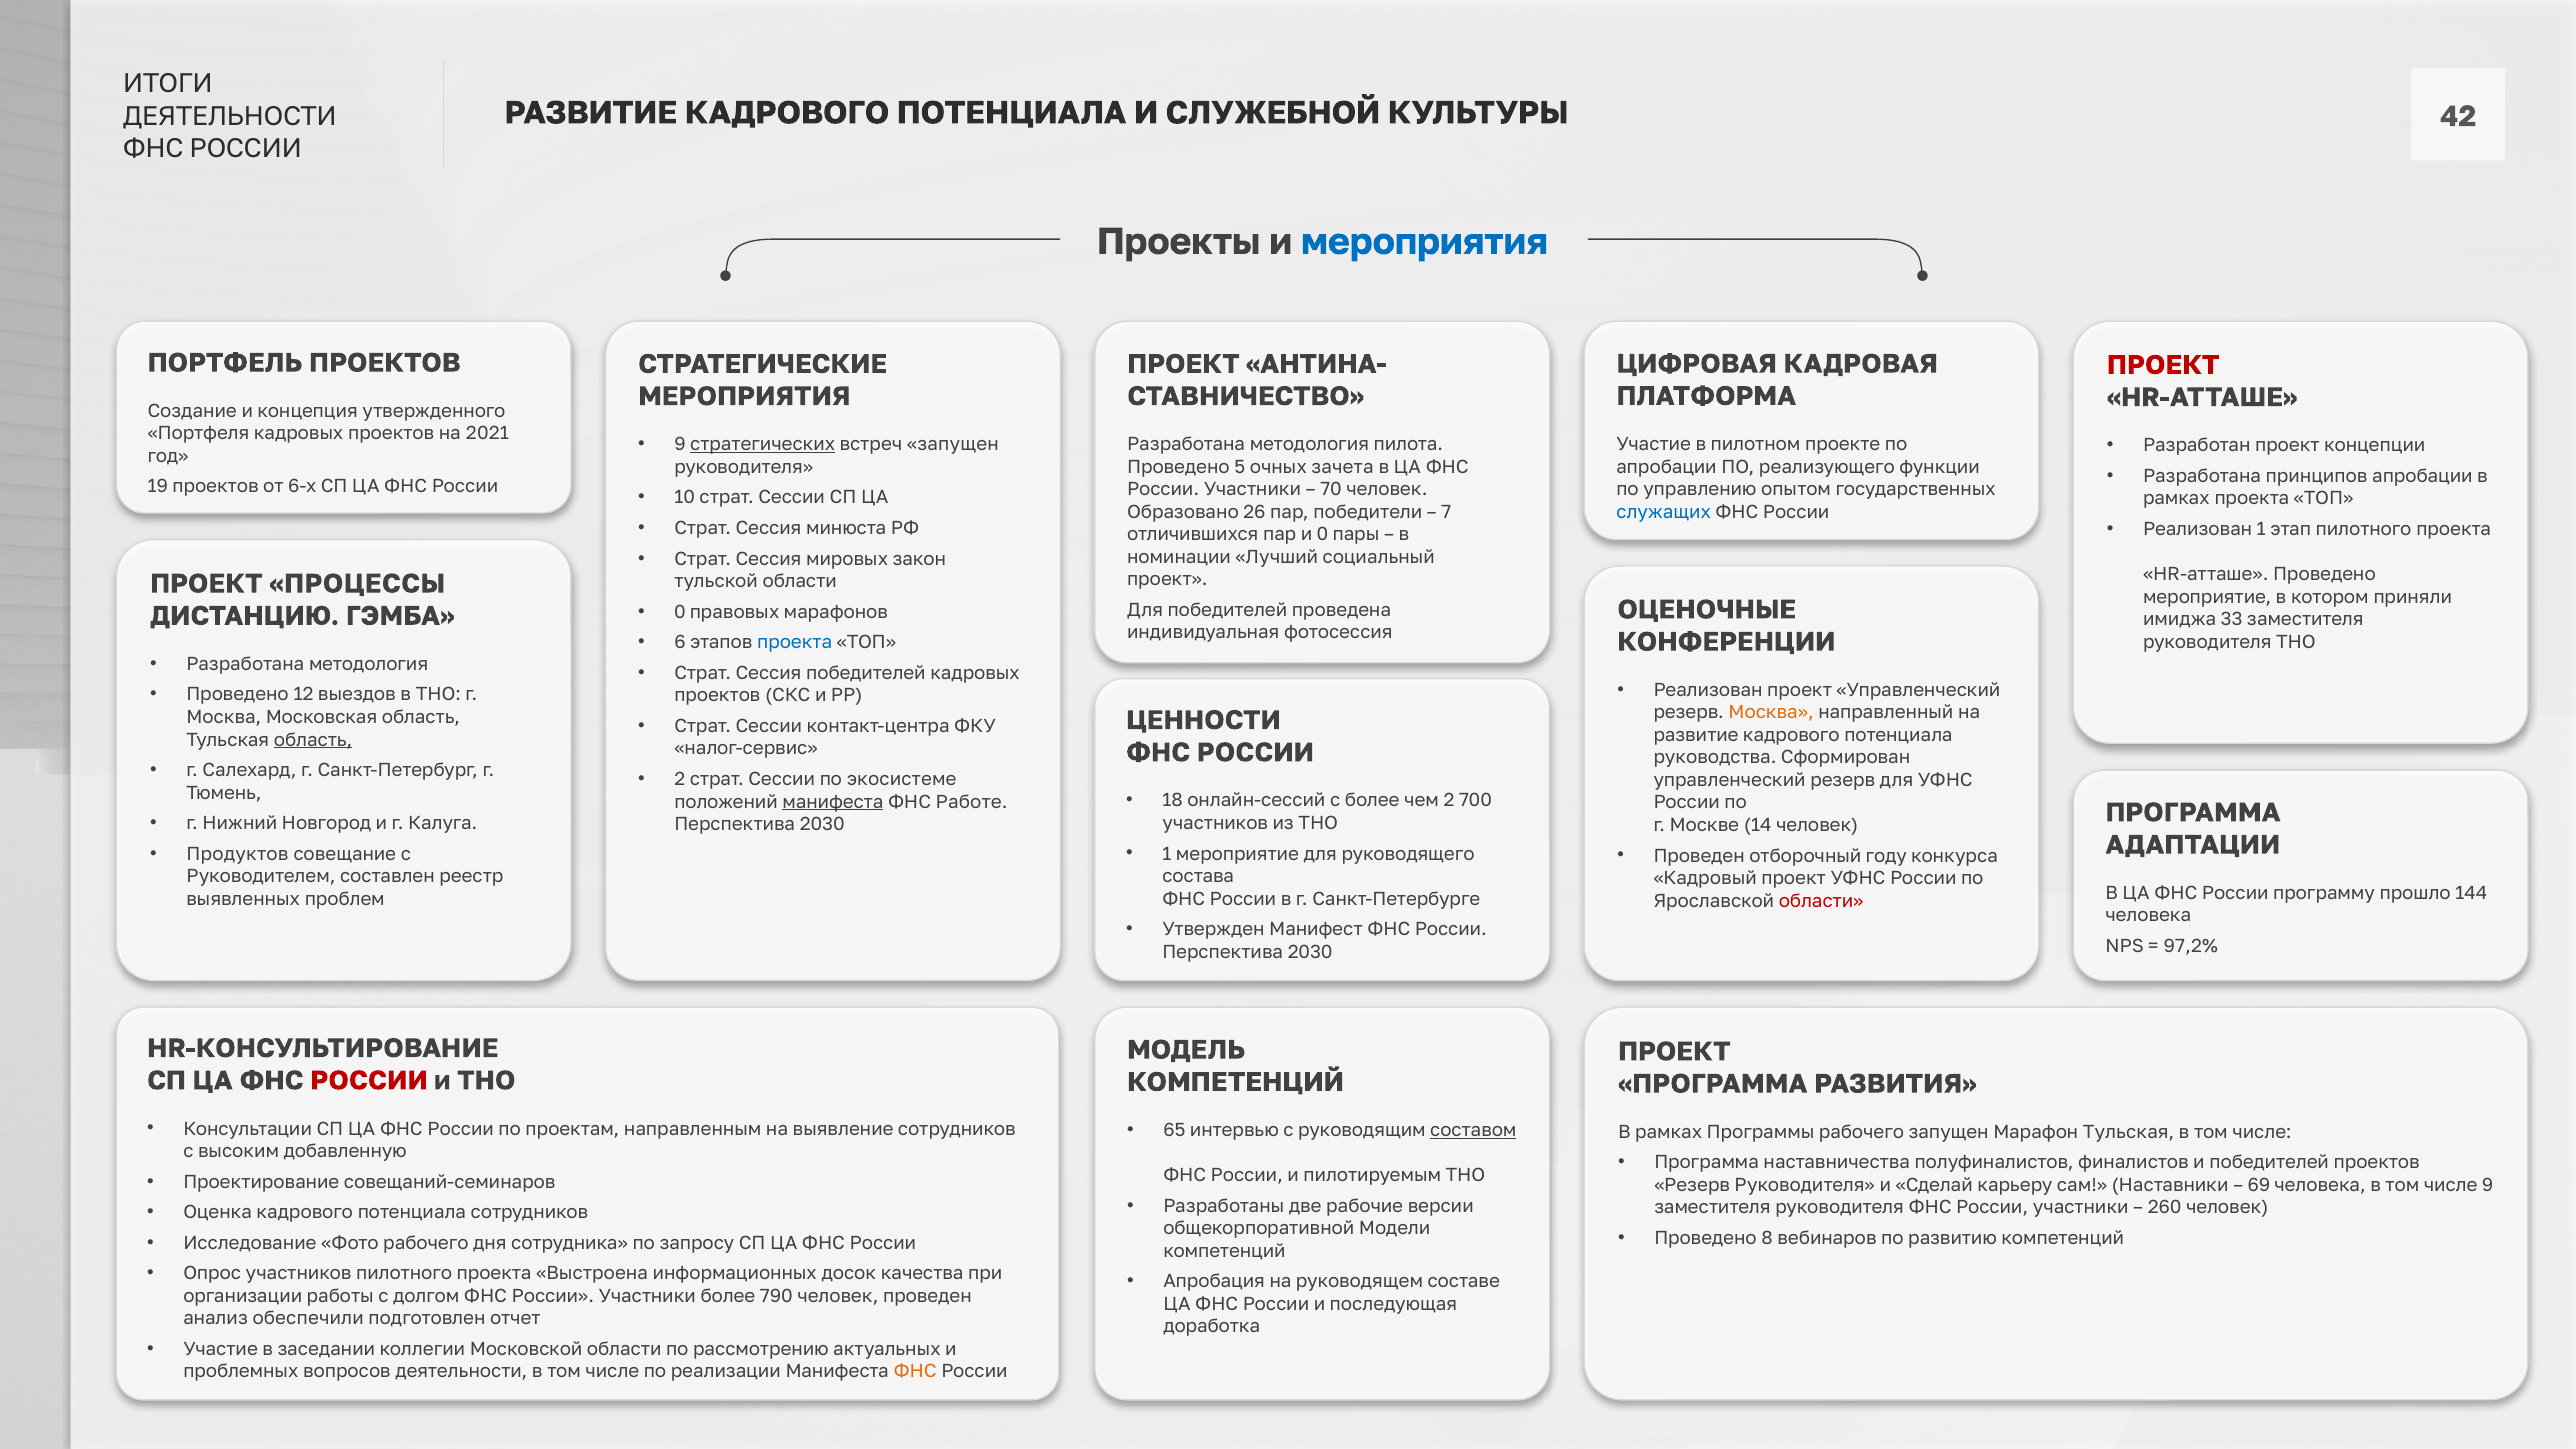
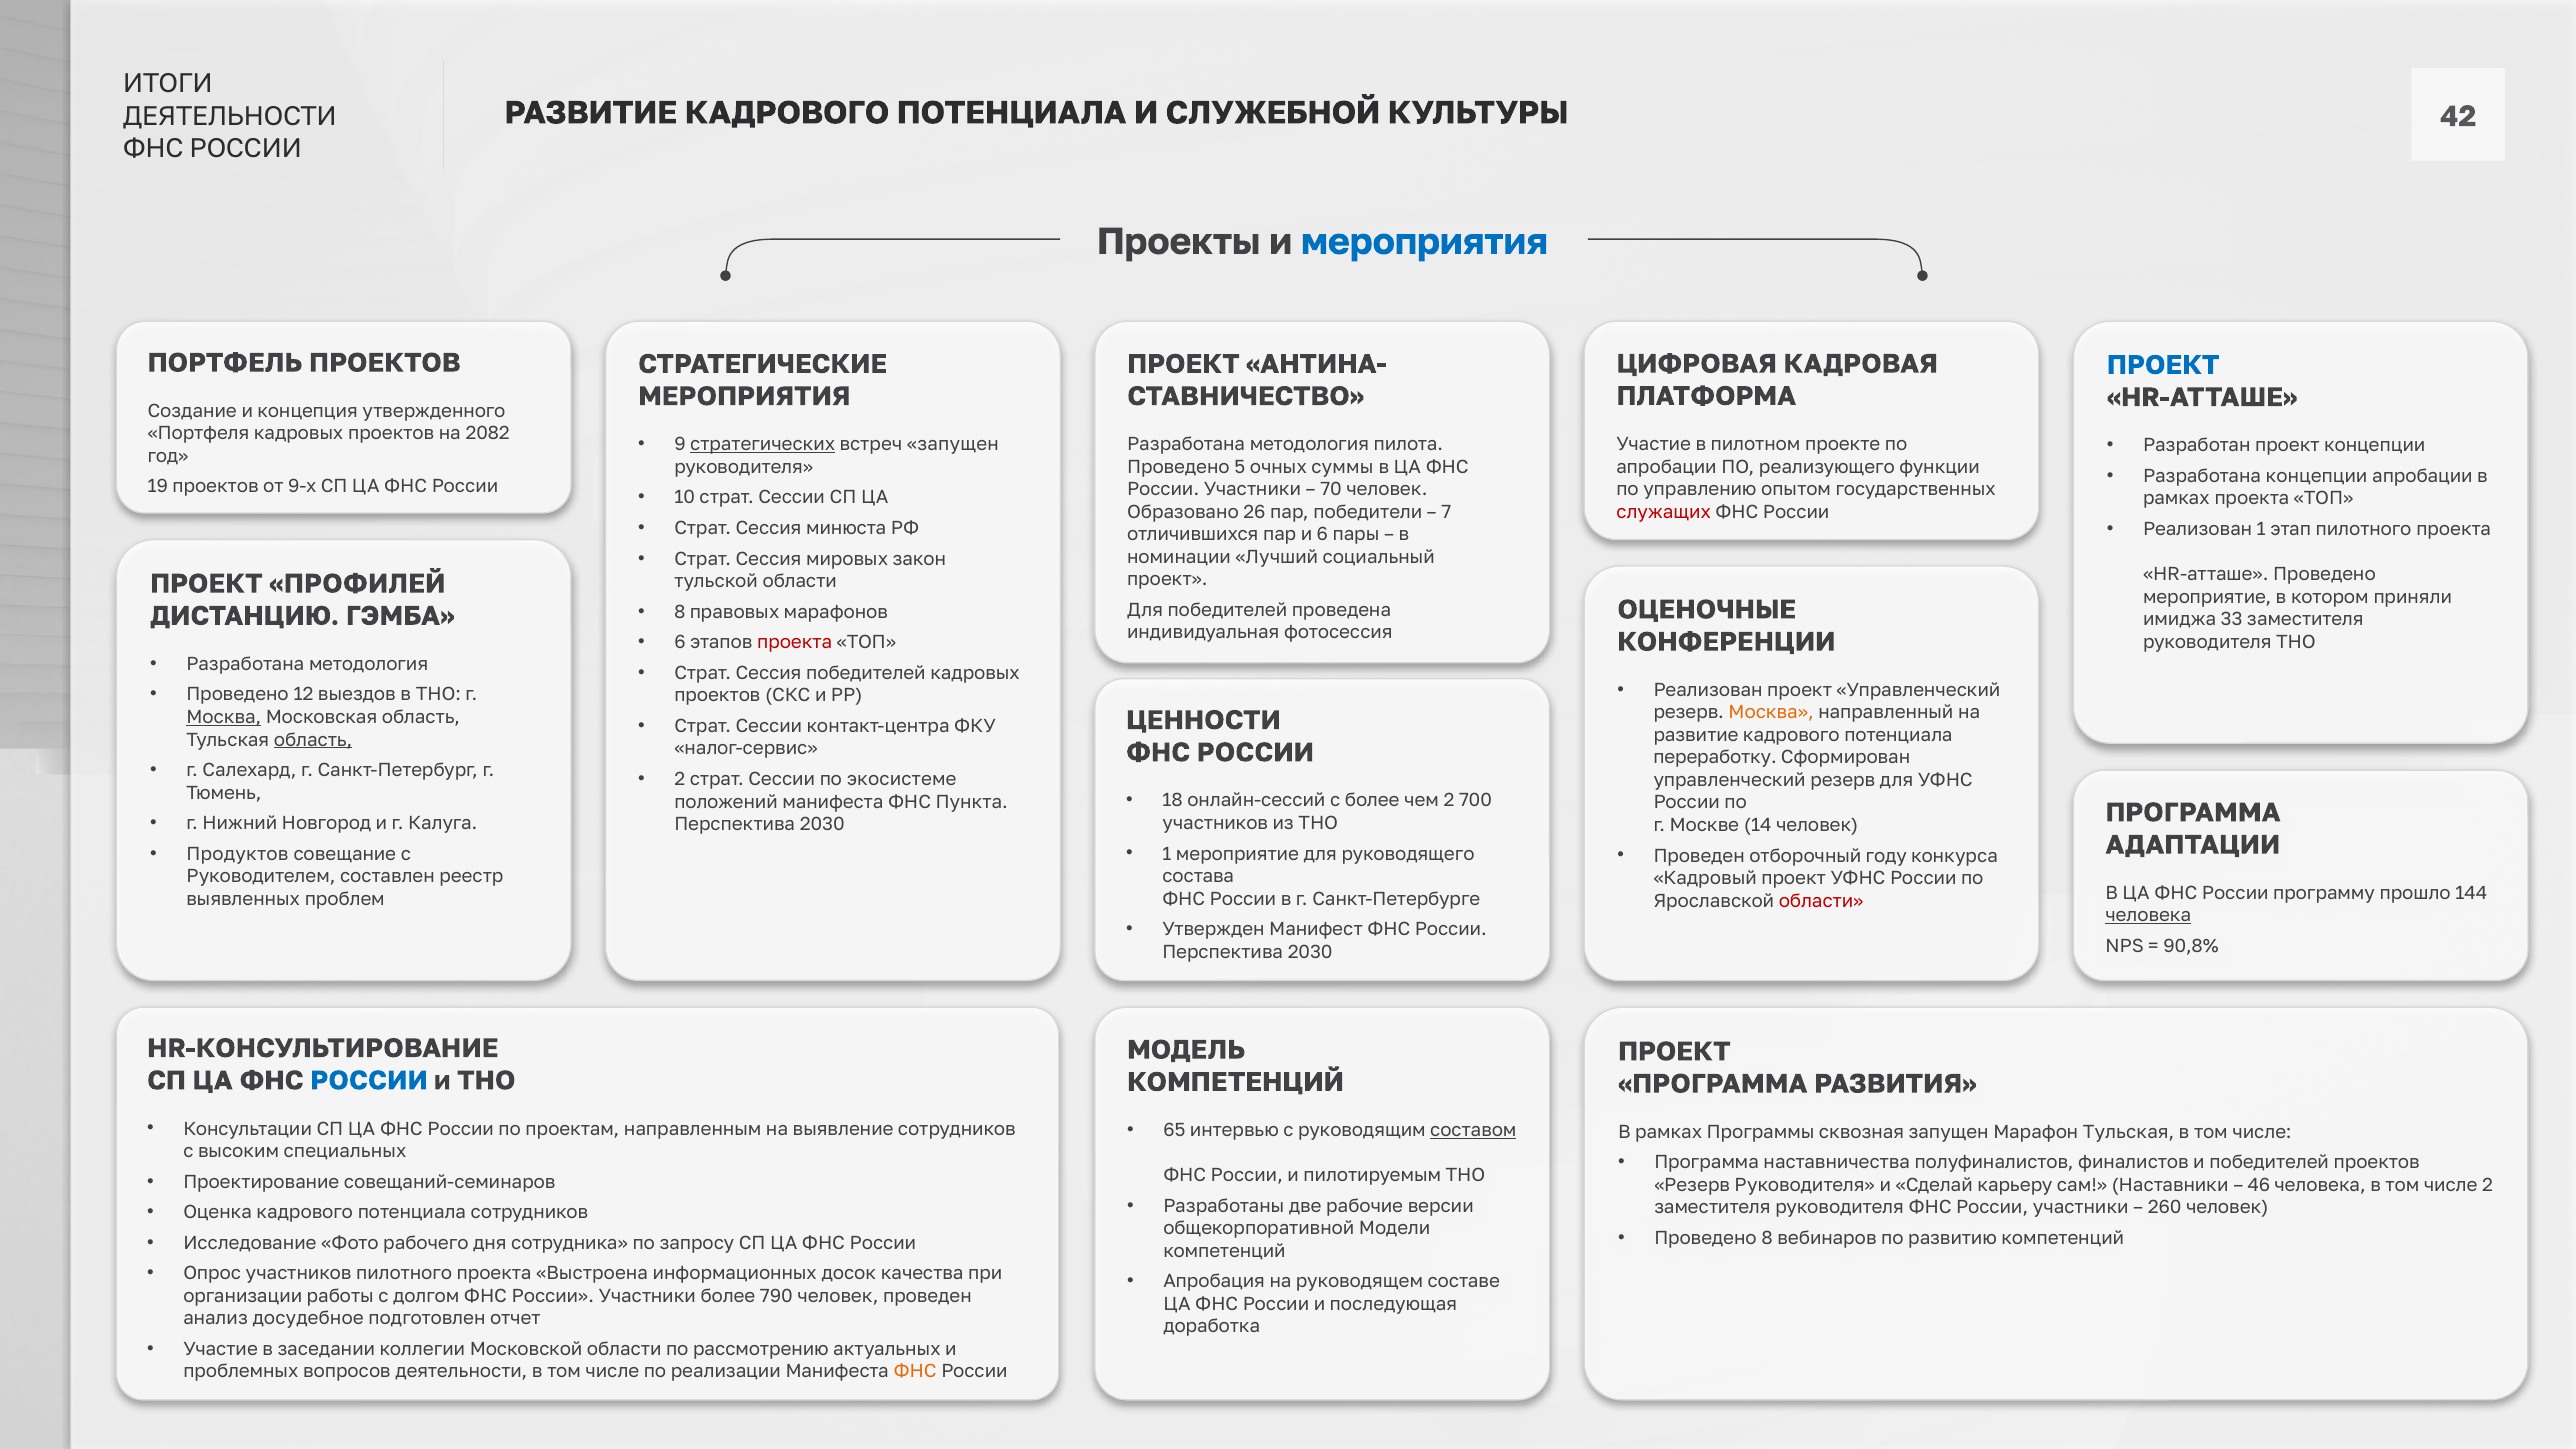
ПРОЕКТ at (2163, 365) colour: red -> blue
2021: 2021 -> 2082
зачета: зачета -> суммы
Разработана принципов: принципов -> концепции
6-х: 6-х -> 9-х
служащих colour: blue -> red
и 0: 0 -> 6
ПРОЦЕССЫ: ПРОЦЕССЫ -> ПРОФИЛЕЙ
0 at (680, 612): 0 -> 8
проекта at (795, 643) colour: blue -> red
Москва at (224, 717) underline: none -> present
руководства: руководства -> переработку
манифеста at (833, 802) underline: present -> none
Работе: Работе -> Пункта
человека at (2148, 916) underline: none -> present
97,2%: 97,2% -> 90,8%
РОССИИ at (369, 1081) colour: red -> blue
Программы рабочего: рабочего -> сквозная
добавленную: добавленную -> специальных
69: 69 -> 46
числе 9: 9 -> 2
обеспечили: обеспечили -> досудебное
